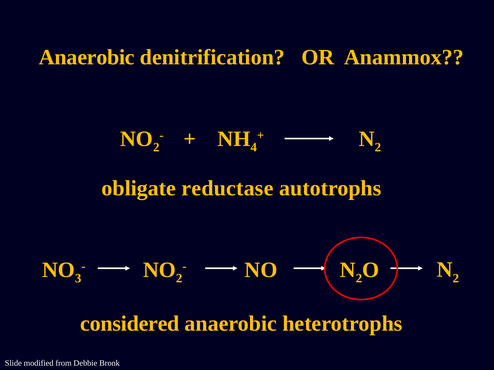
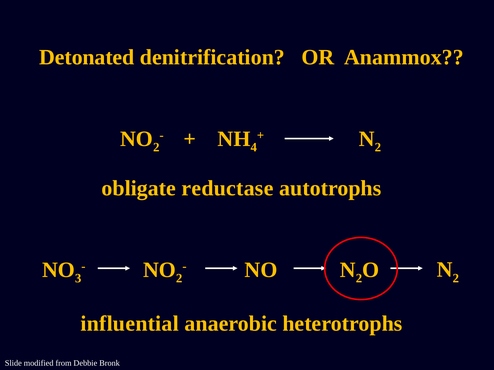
Anaerobic at (87, 57): Anaerobic -> Detonated
considered: considered -> influential
